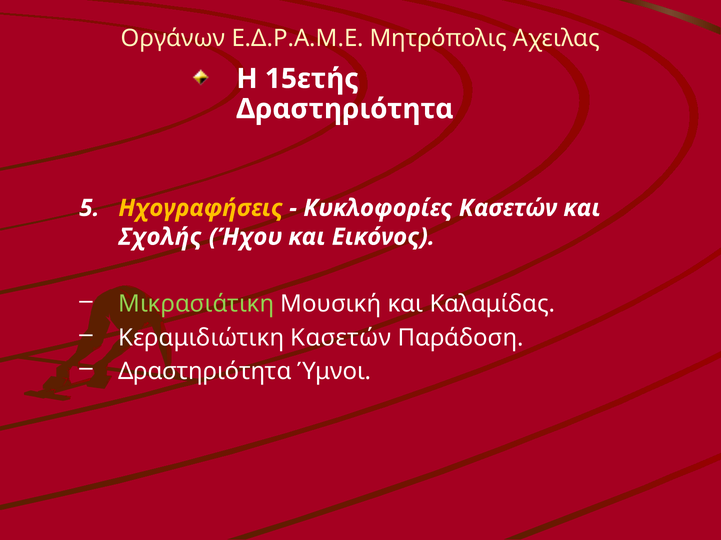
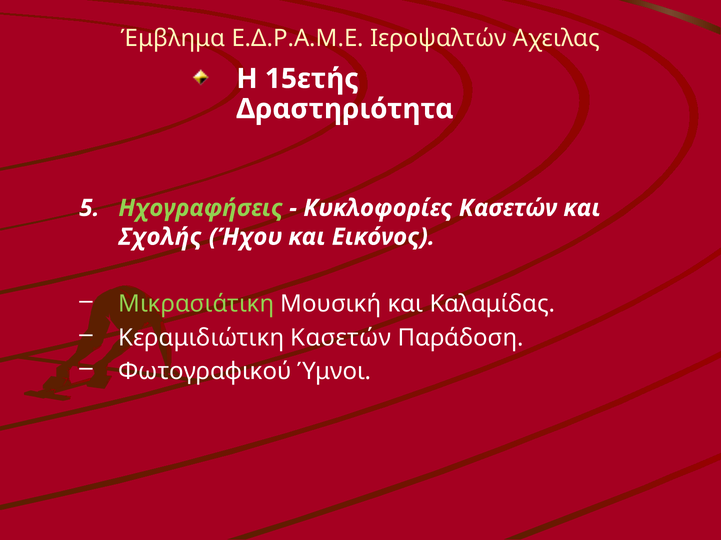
Οργάνων: Οργάνων -> Έμβλημα
Μητρόπολις: Μητρόπολις -> Ιεροψαλτών
Ηχογραφήσεις colour: yellow -> light green
Δραστηριότητα at (205, 372): Δραστηριότητα -> Φωτογραφικού
